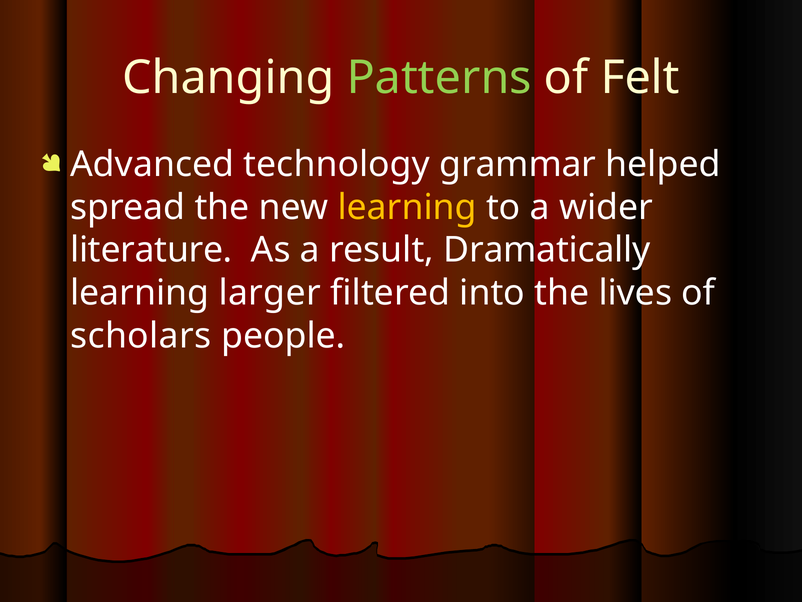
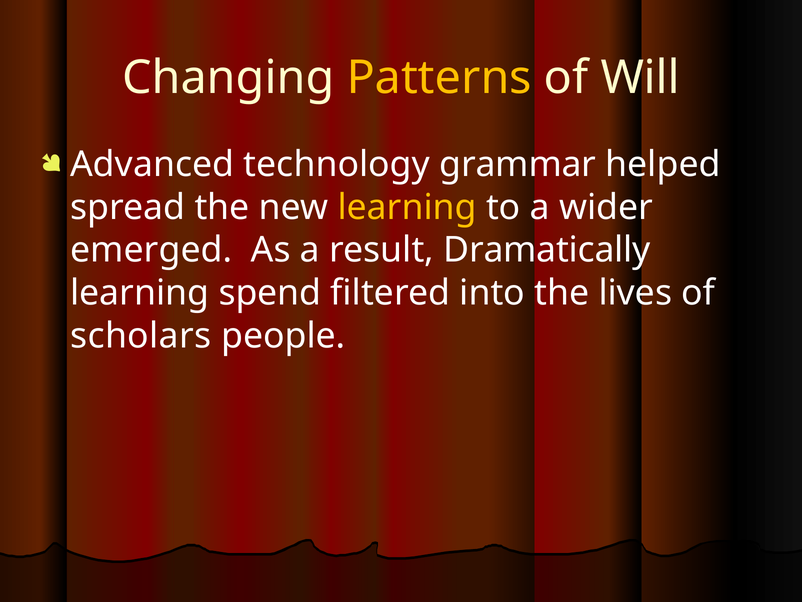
Patterns colour: light green -> yellow
Felt: Felt -> Will
literature: literature -> emerged
larger: larger -> spend
